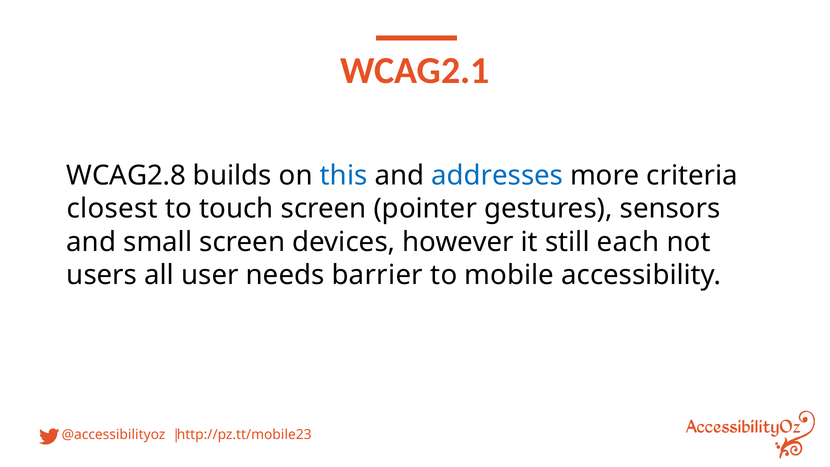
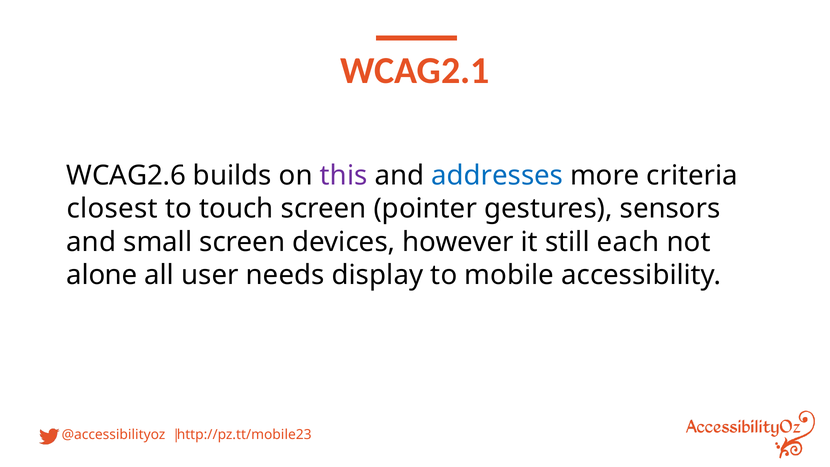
WCAG2.8: WCAG2.8 -> WCAG2.6
this colour: blue -> purple
users: users -> alone
barrier: barrier -> display
